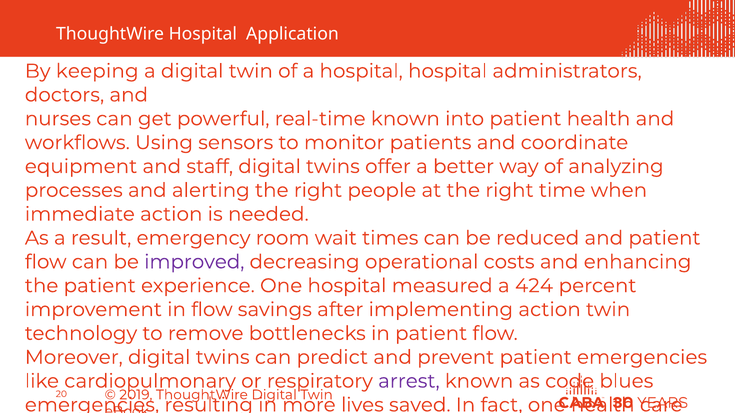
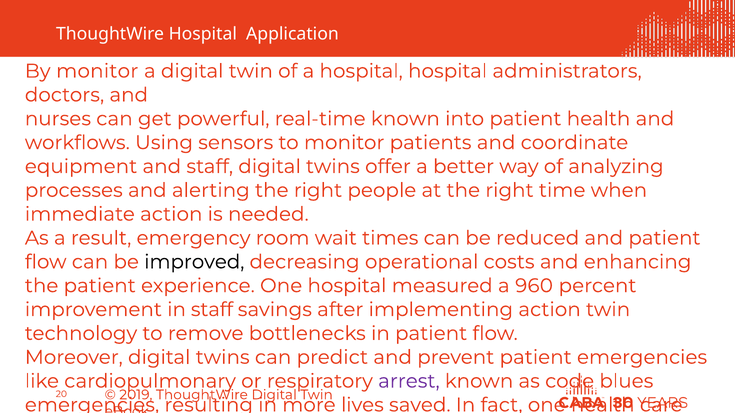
By keeping: keeping -> monitor
improved colour: purple -> black
424: 424 -> 960
in flow: flow -> staff
